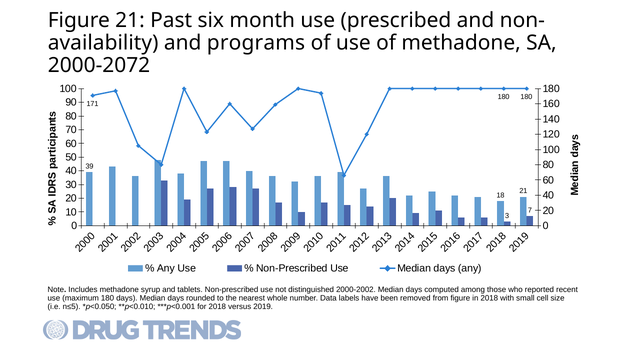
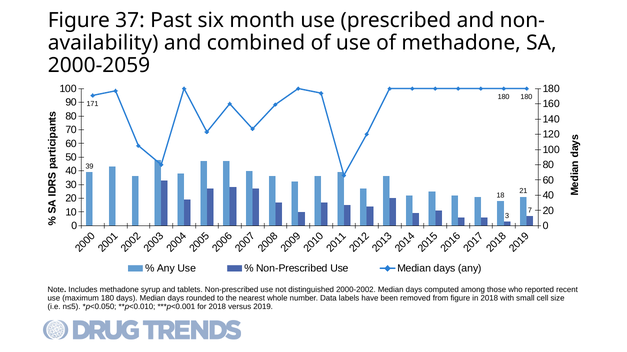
Figure 21: 21 -> 37
programs: programs -> combined
2000-2072: 2000-2072 -> 2000-2059
